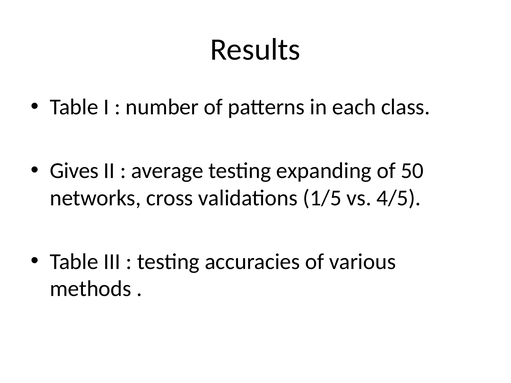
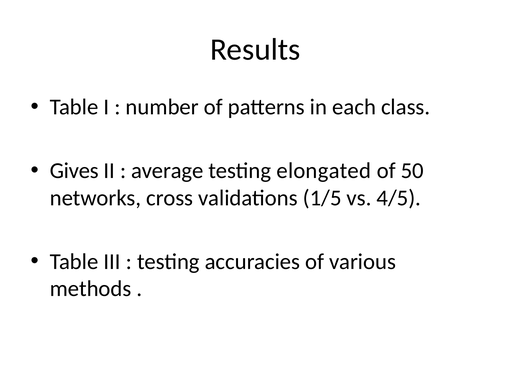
expanding: expanding -> elongated
